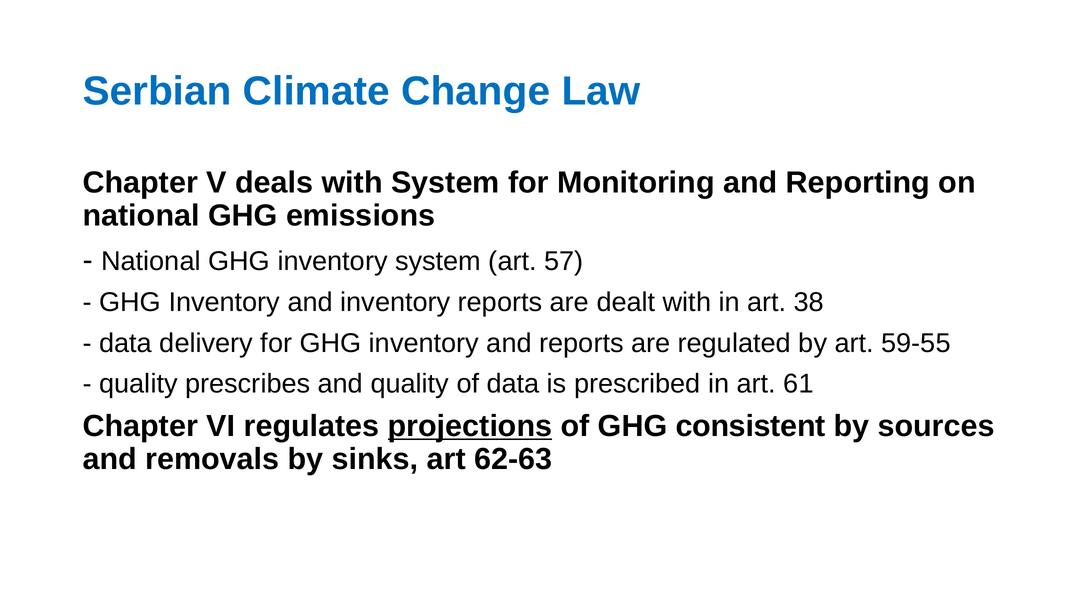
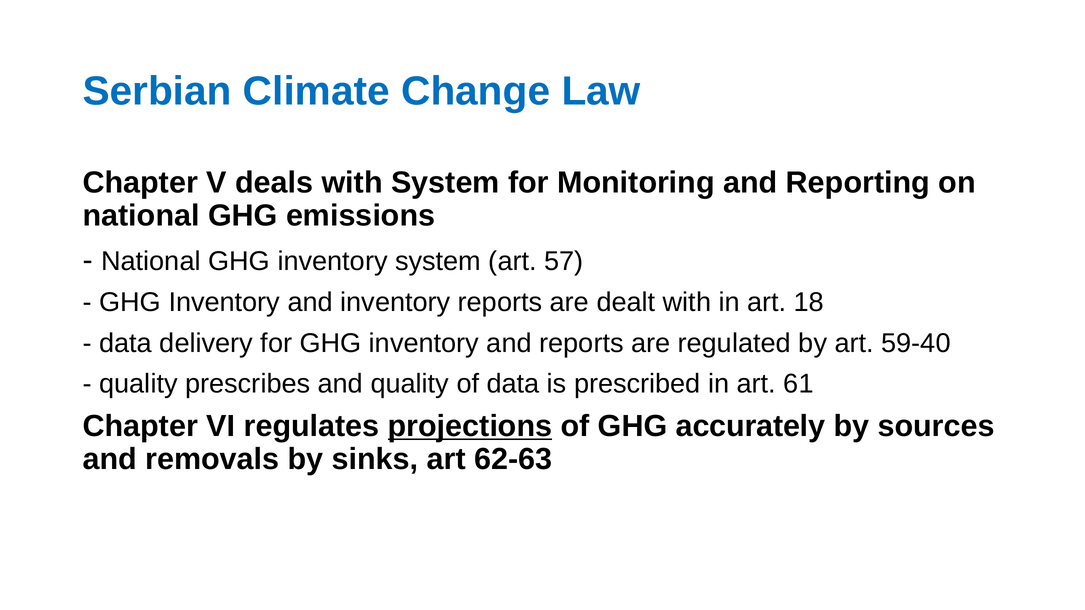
38: 38 -> 18
59-55: 59-55 -> 59-40
consistent: consistent -> accurately
